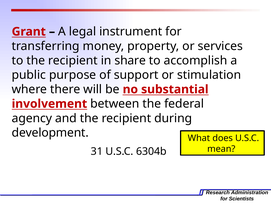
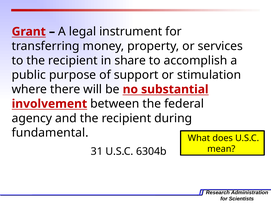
development: development -> fundamental
